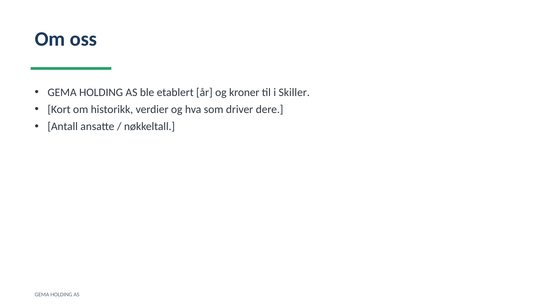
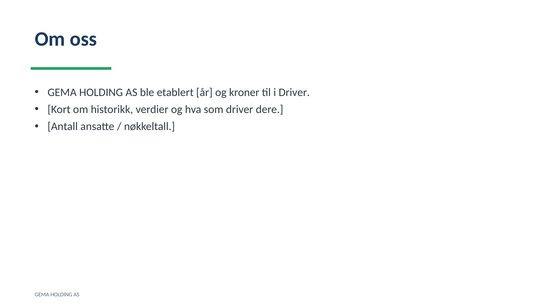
i Skiller: Skiller -> Driver
